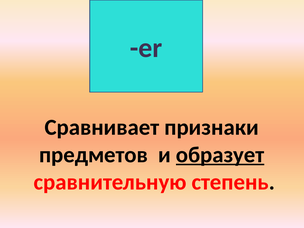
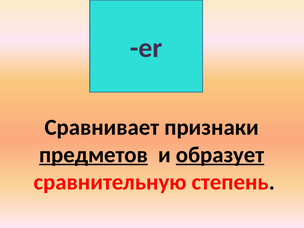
предметов underline: none -> present
